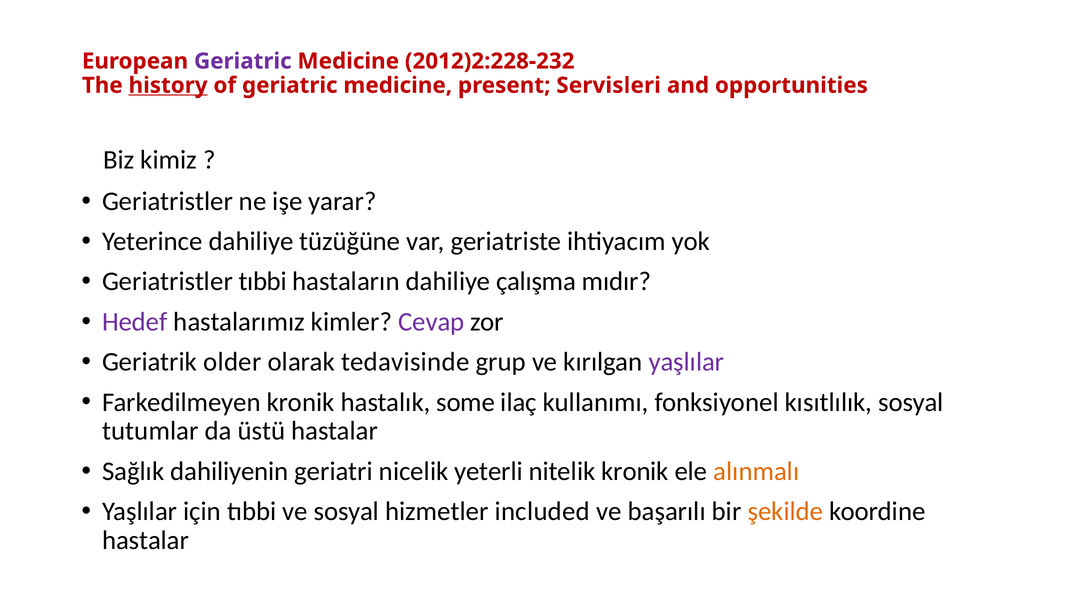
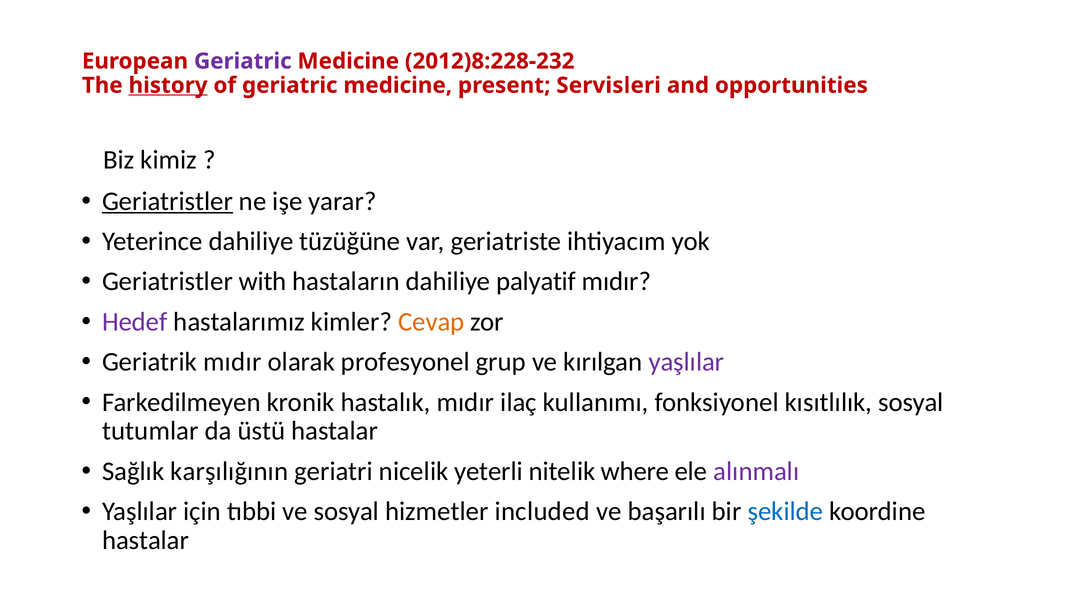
2012)2:228-232: 2012)2:228-232 -> 2012)8:228-232
Geriatristler at (167, 201) underline: none -> present
Geriatristler tıbbi: tıbbi -> with
çalışma: çalışma -> palyatif
Cevap colour: purple -> orange
Geriatrik older: older -> mıdır
tedavisinde: tedavisinde -> profesyonel
hastalık some: some -> mıdır
dahiliyenin: dahiliyenin -> karşılığının
nitelik kronik: kronik -> where
alınmalı colour: orange -> purple
şekilde colour: orange -> blue
